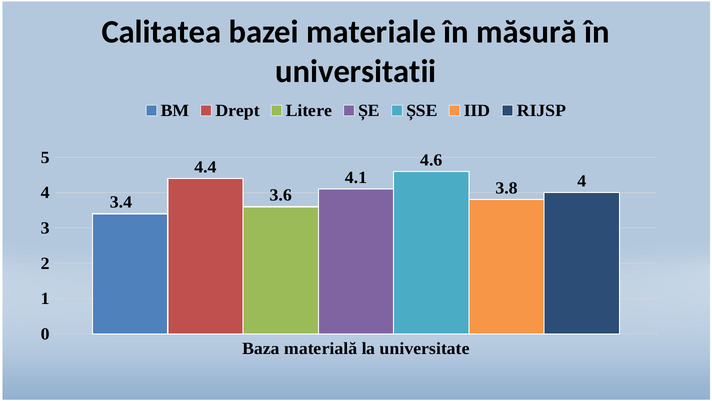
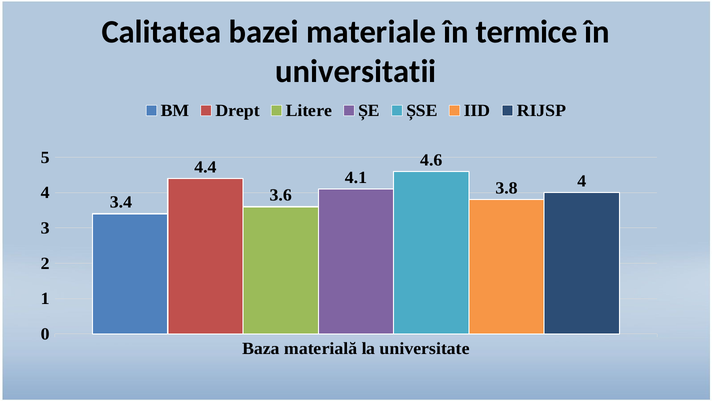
măsură: măsură -> termice
